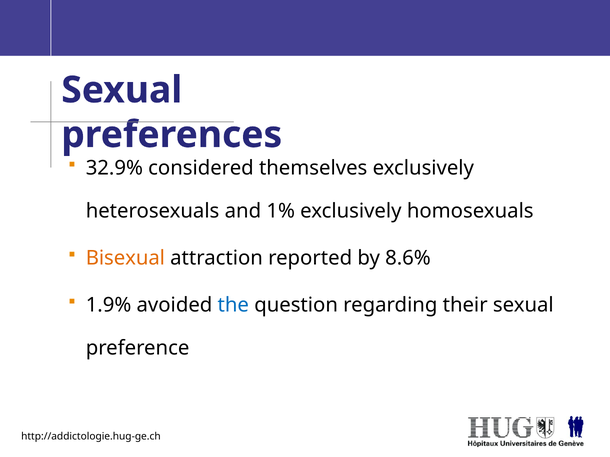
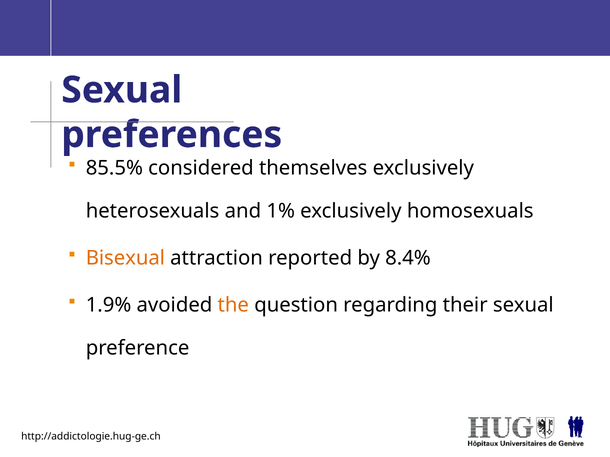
32.9%: 32.9% -> 85.5%
8.6%: 8.6% -> 8.4%
the colour: blue -> orange
